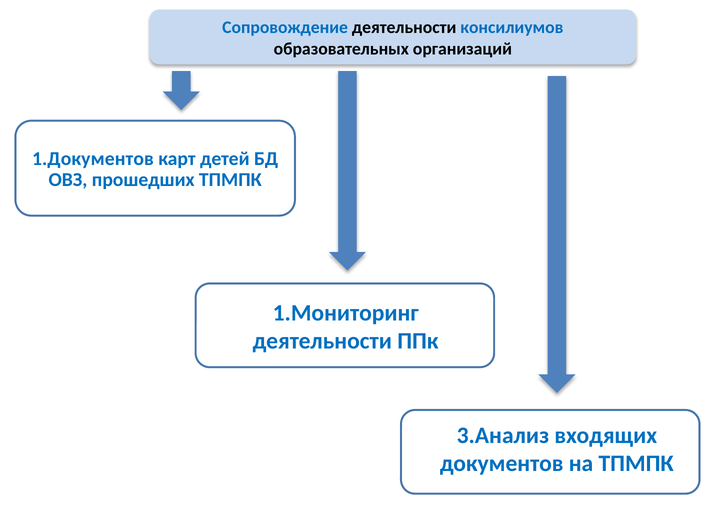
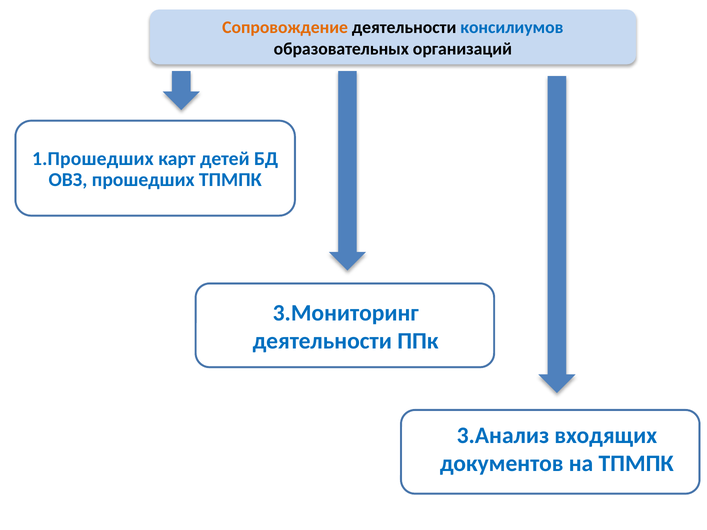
Сопровождение colour: blue -> orange
1.Документов: 1.Документов -> 1.Прошедших
1.Мониторинг: 1.Мониторинг -> 3.Мониторинг
